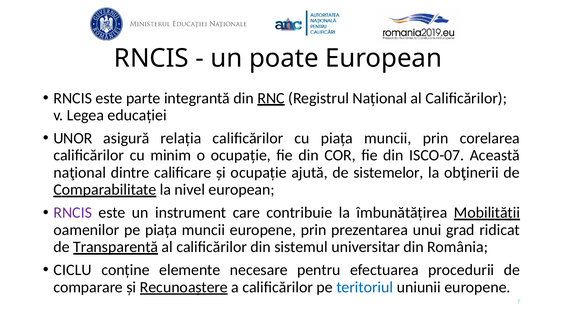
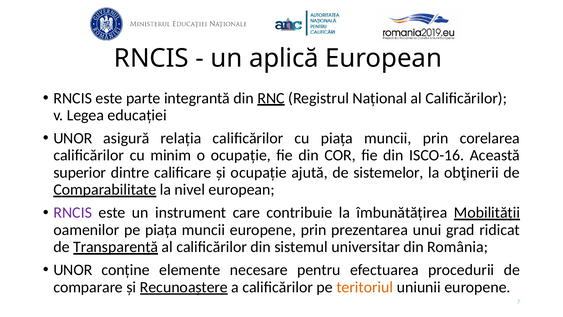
poate: poate -> aplică
ISCO-07: ISCO-07 -> ISCO-16
naţional: naţional -> superior
CICLU at (73, 270): CICLU -> UNOR
teritoriul colour: blue -> orange
